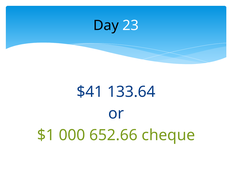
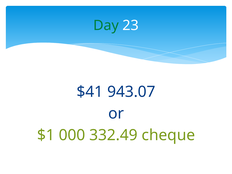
Day colour: black -> green
133.64: 133.64 -> 943.07
652.66: 652.66 -> 332.49
